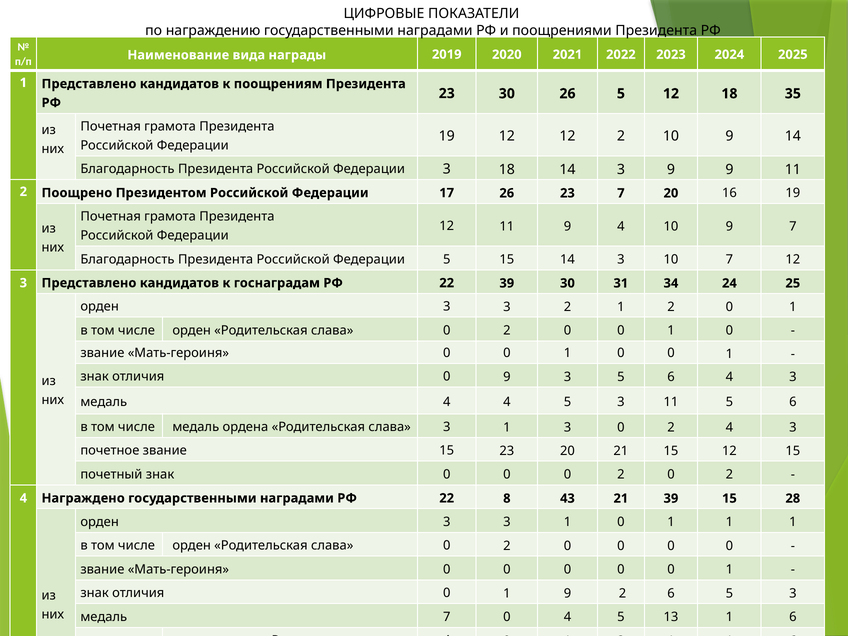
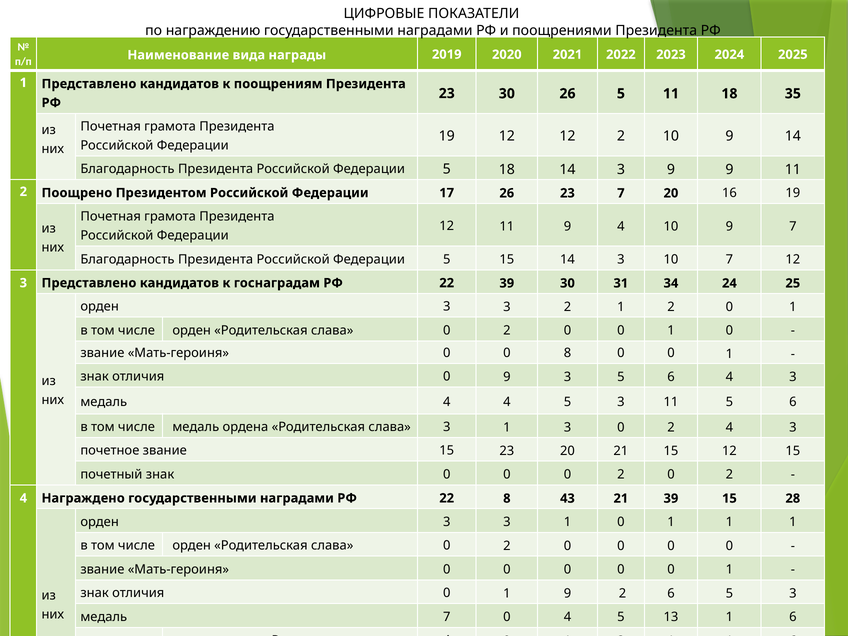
5 12: 12 -> 11
3 at (447, 169): 3 -> 5
Мать-героиня 0 0 1: 1 -> 8
